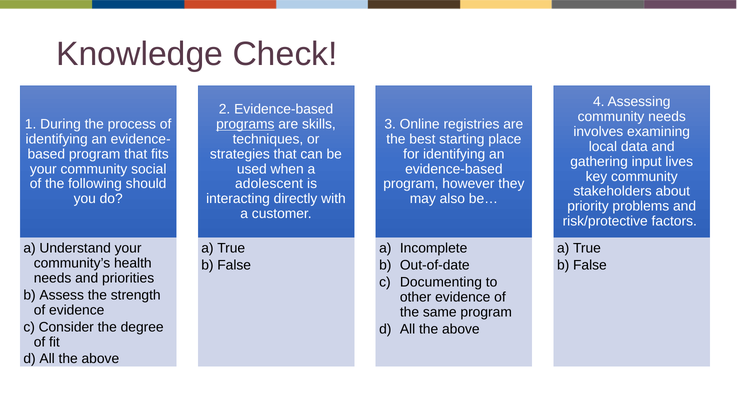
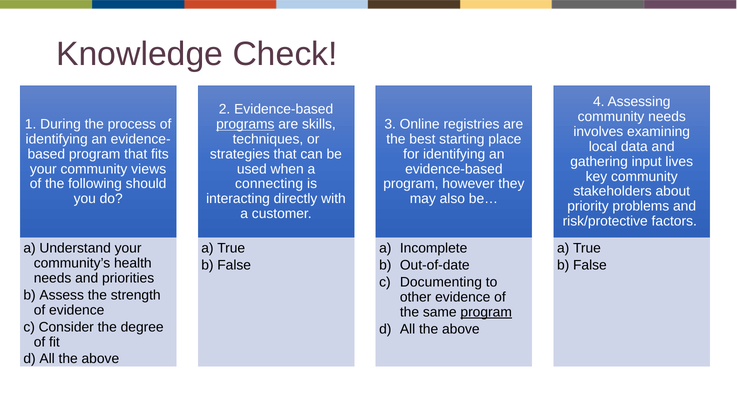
social: social -> views
adolescent: adolescent -> connecting
program at (486, 313) underline: none -> present
